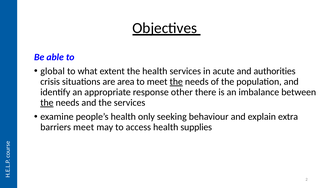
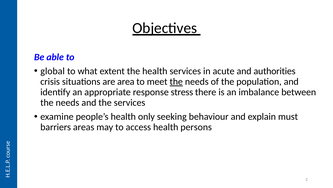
other: other -> stress
the at (47, 102) underline: present -> none
extra: extra -> must
barriers meet: meet -> areas
supplies: supplies -> persons
